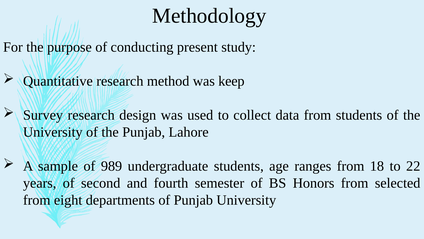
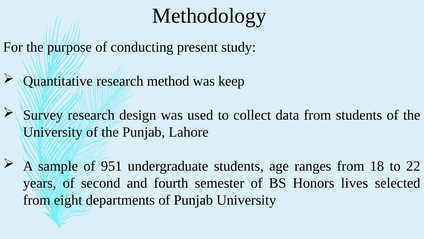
989: 989 -> 951
Honors from: from -> lives
